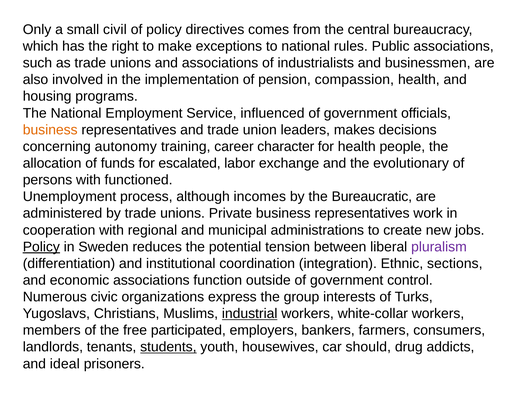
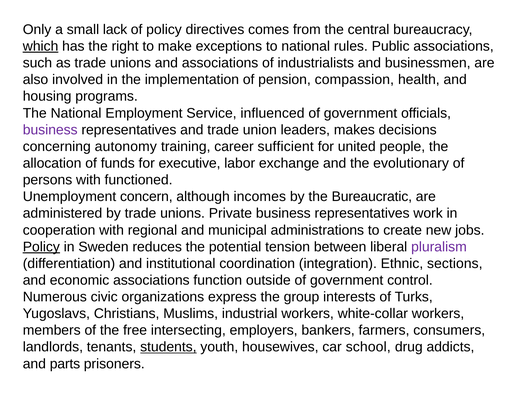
civil: civil -> lack
which underline: none -> present
business at (50, 130) colour: orange -> purple
character: character -> sufficient
for health: health -> united
escalated: escalated -> executive
process: process -> concern
industrial underline: present -> none
participated: participated -> intersecting
should: should -> school
ideal: ideal -> parts
